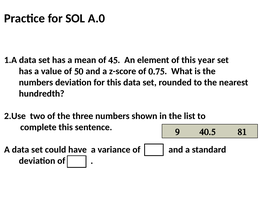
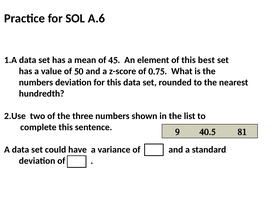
A.0: A.0 -> A.6
year: year -> best
